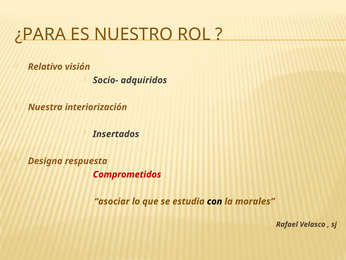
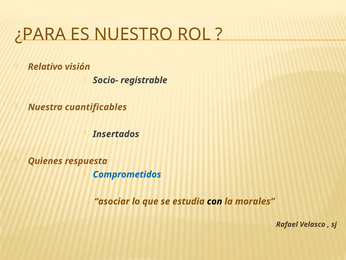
adquiridos: adquiridos -> registrable
interiorización: interiorización -> cuantificables
Designa: Designa -> Quienes
Comprometidos colour: red -> blue
